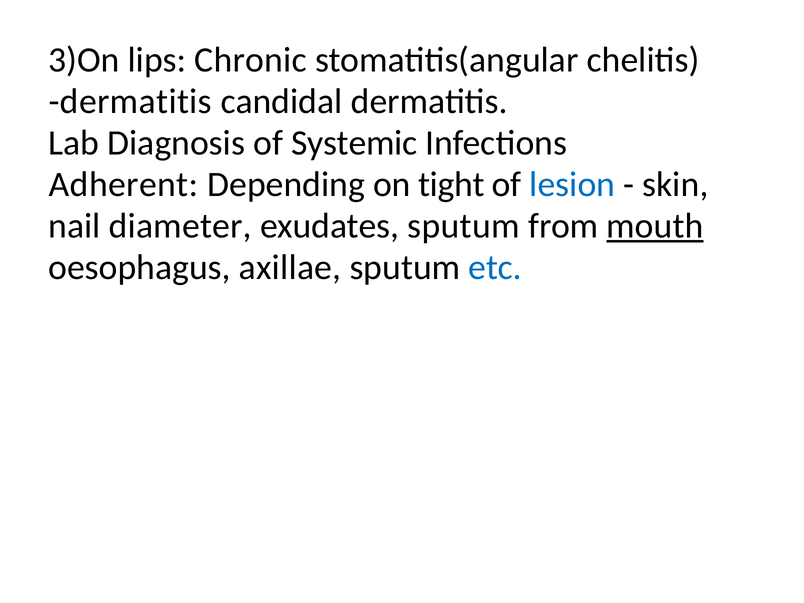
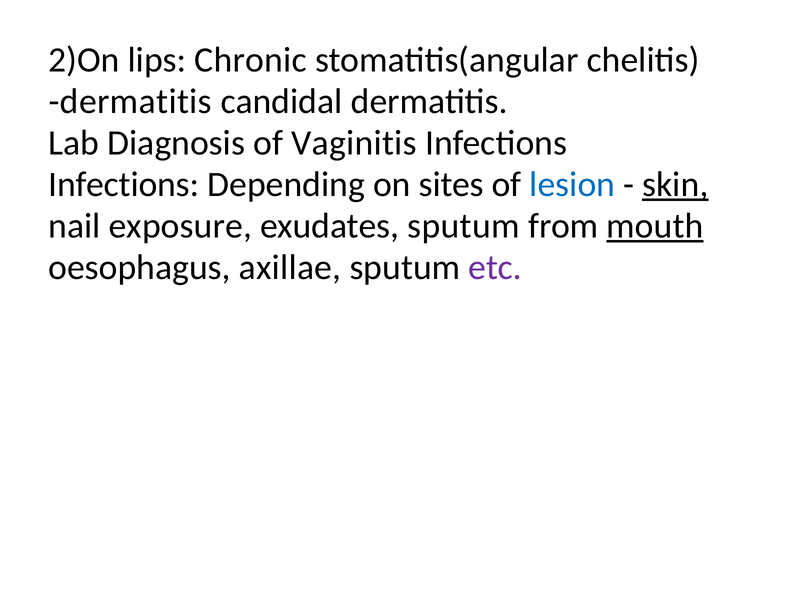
3)On: 3)On -> 2)On
Systemic: Systemic -> Vaginitis
Adherent at (124, 184): Adherent -> Infections
tight: tight -> sites
skin underline: none -> present
diameter: diameter -> exposure
etc colour: blue -> purple
